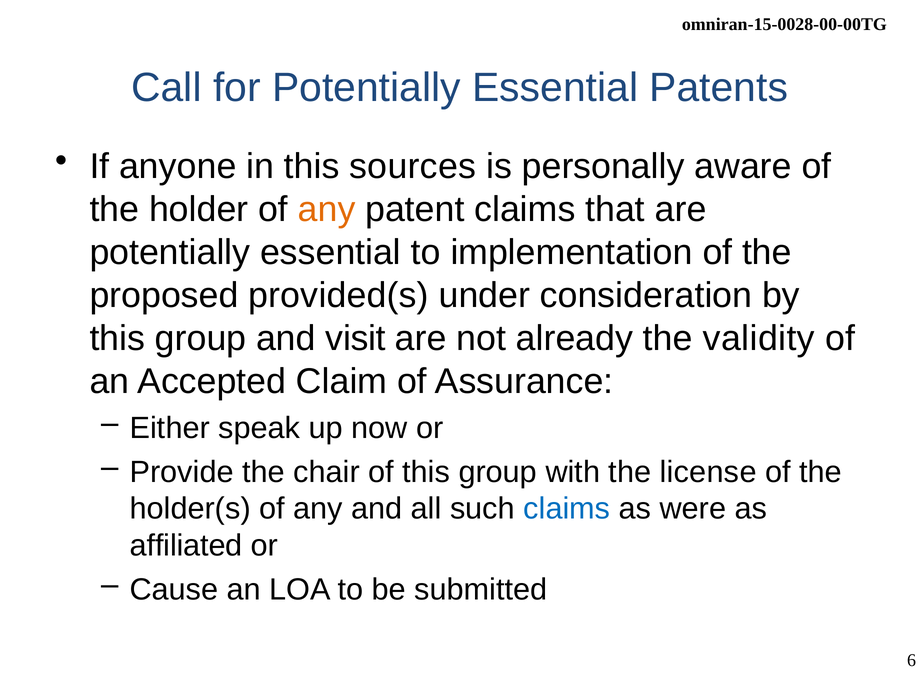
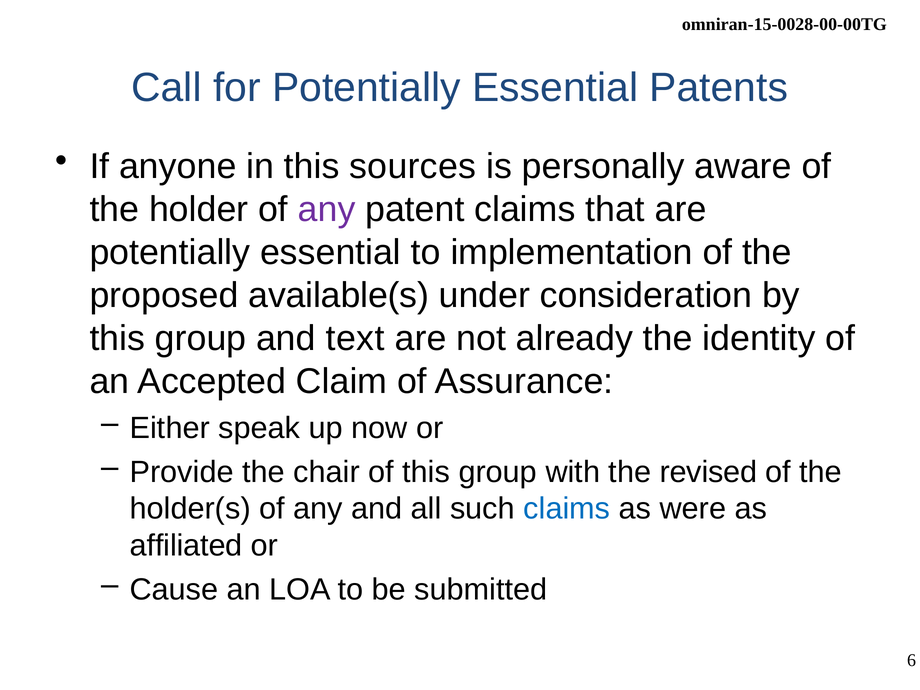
any at (327, 209) colour: orange -> purple
provided(s: provided(s -> available(s
visit: visit -> text
validity: validity -> identity
license: license -> revised
